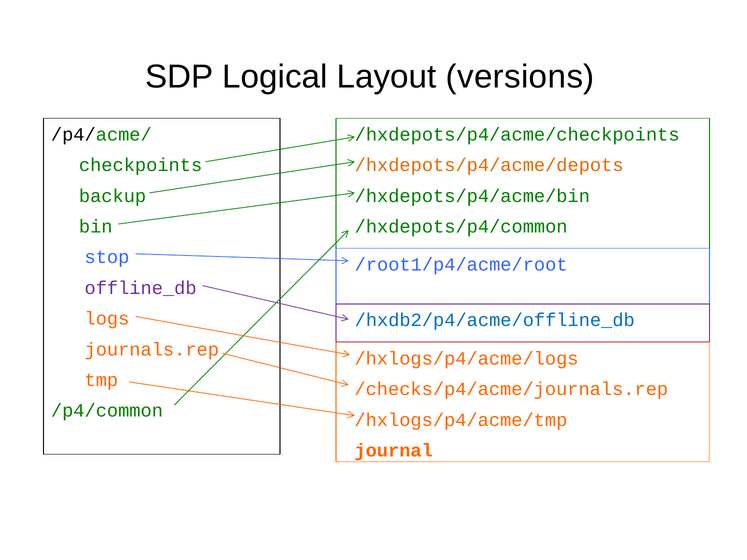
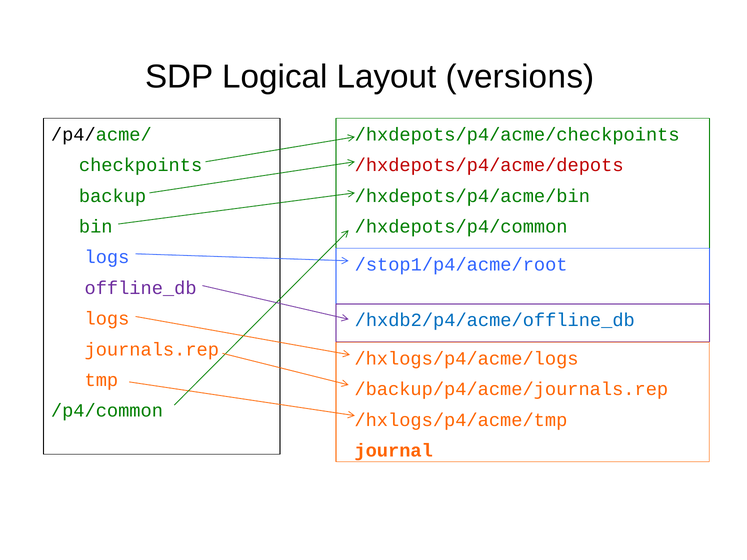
/hxdepots/p4/acme/depots colour: orange -> red
stop at (107, 257): stop -> logs
/root1/p4/acme/root: /root1/p4/acme/root -> /stop1/p4/acme/root
/checks/p4/acme/journals.rep: /checks/p4/acme/journals.rep -> /backup/p4/acme/journals.rep
